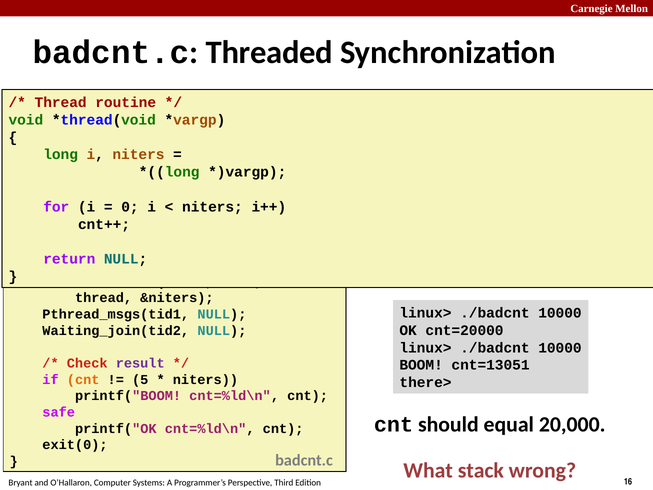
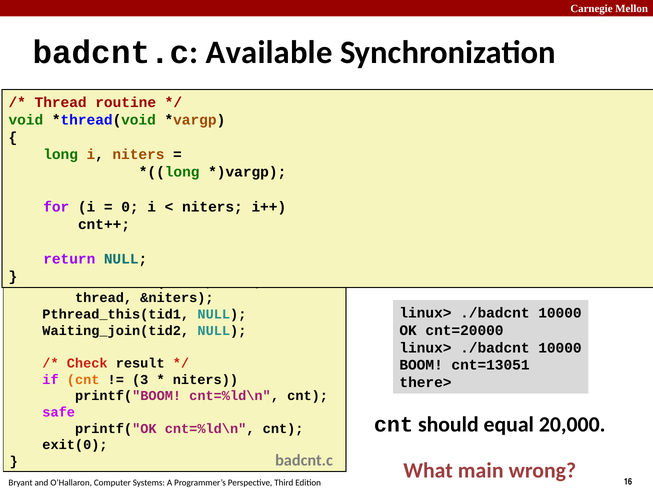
Threaded: Threaded -> Available
Pthread_msgs(tid1: Pthread_msgs(tid1 -> Pthread_this(tid1
result colour: purple -> black
5: 5 -> 3
stack: stack -> main
